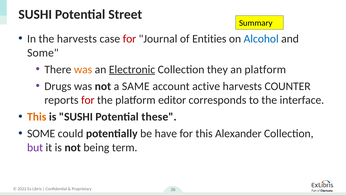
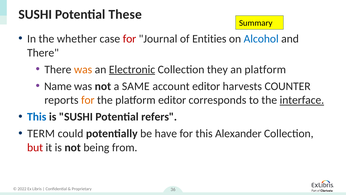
Street: Street -> These
the harvests: harvests -> whether
Some at (43, 53): Some -> There
Drugs: Drugs -> Name
account active: active -> editor
for at (88, 100) colour: red -> orange
interface underline: none -> present
This at (37, 117) colour: orange -> blue
these: these -> refers
SOME at (41, 133): SOME -> TERM
but colour: purple -> red
term: term -> from
